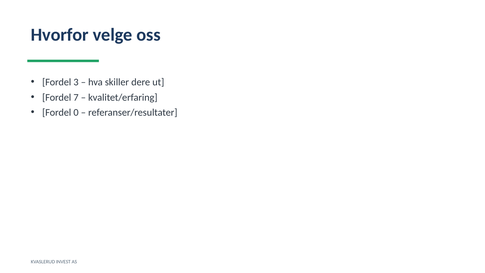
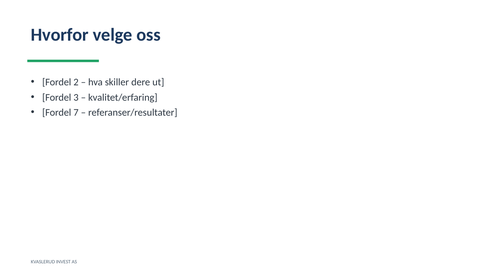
3: 3 -> 2
7: 7 -> 3
0: 0 -> 7
